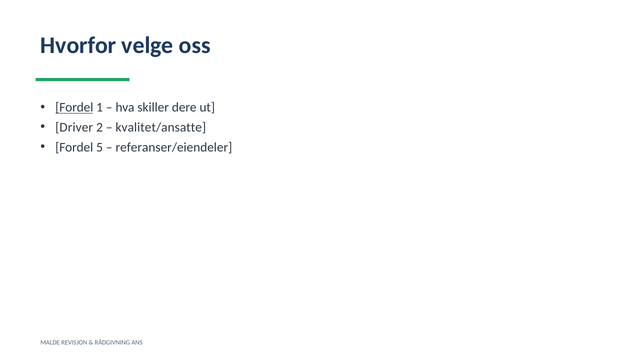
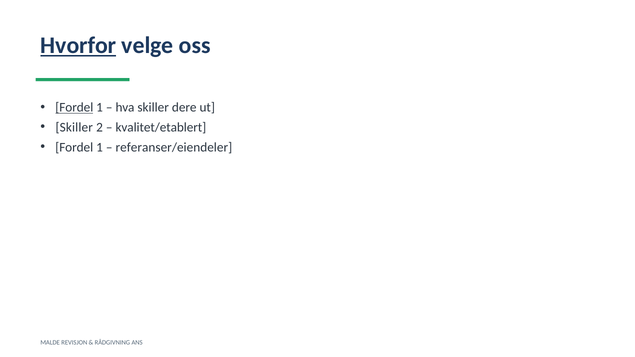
Hvorfor underline: none -> present
Driver at (74, 127): Driver -> Skiller
kvalitet/ansatte: kvalitet/ansatte -> kvalitet/etablert
5 at (100, 147): 5 -> 1
